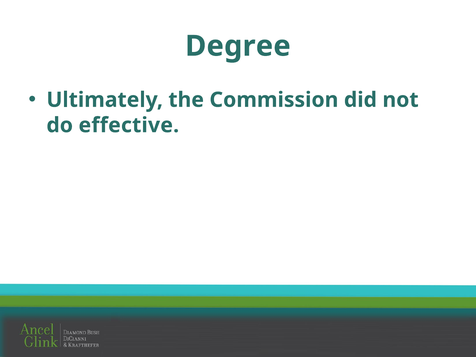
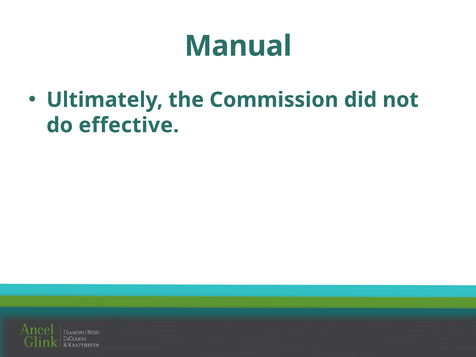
Degree: Degree -> Manual
